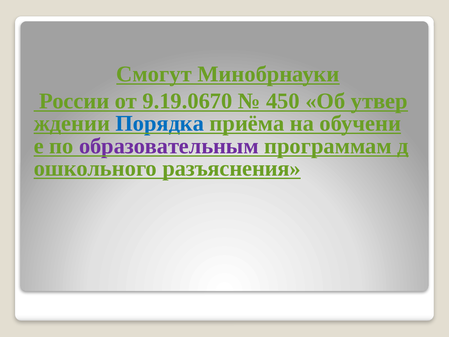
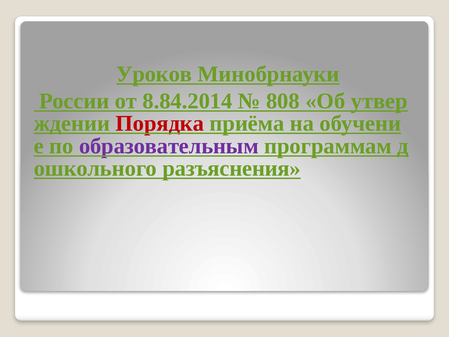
Смогут: Смогут -> Уроков
9.19.0670: 9.19.0670 -> 8.84.2014
450: 450 -> 808
Порядка colour: blue -> red
